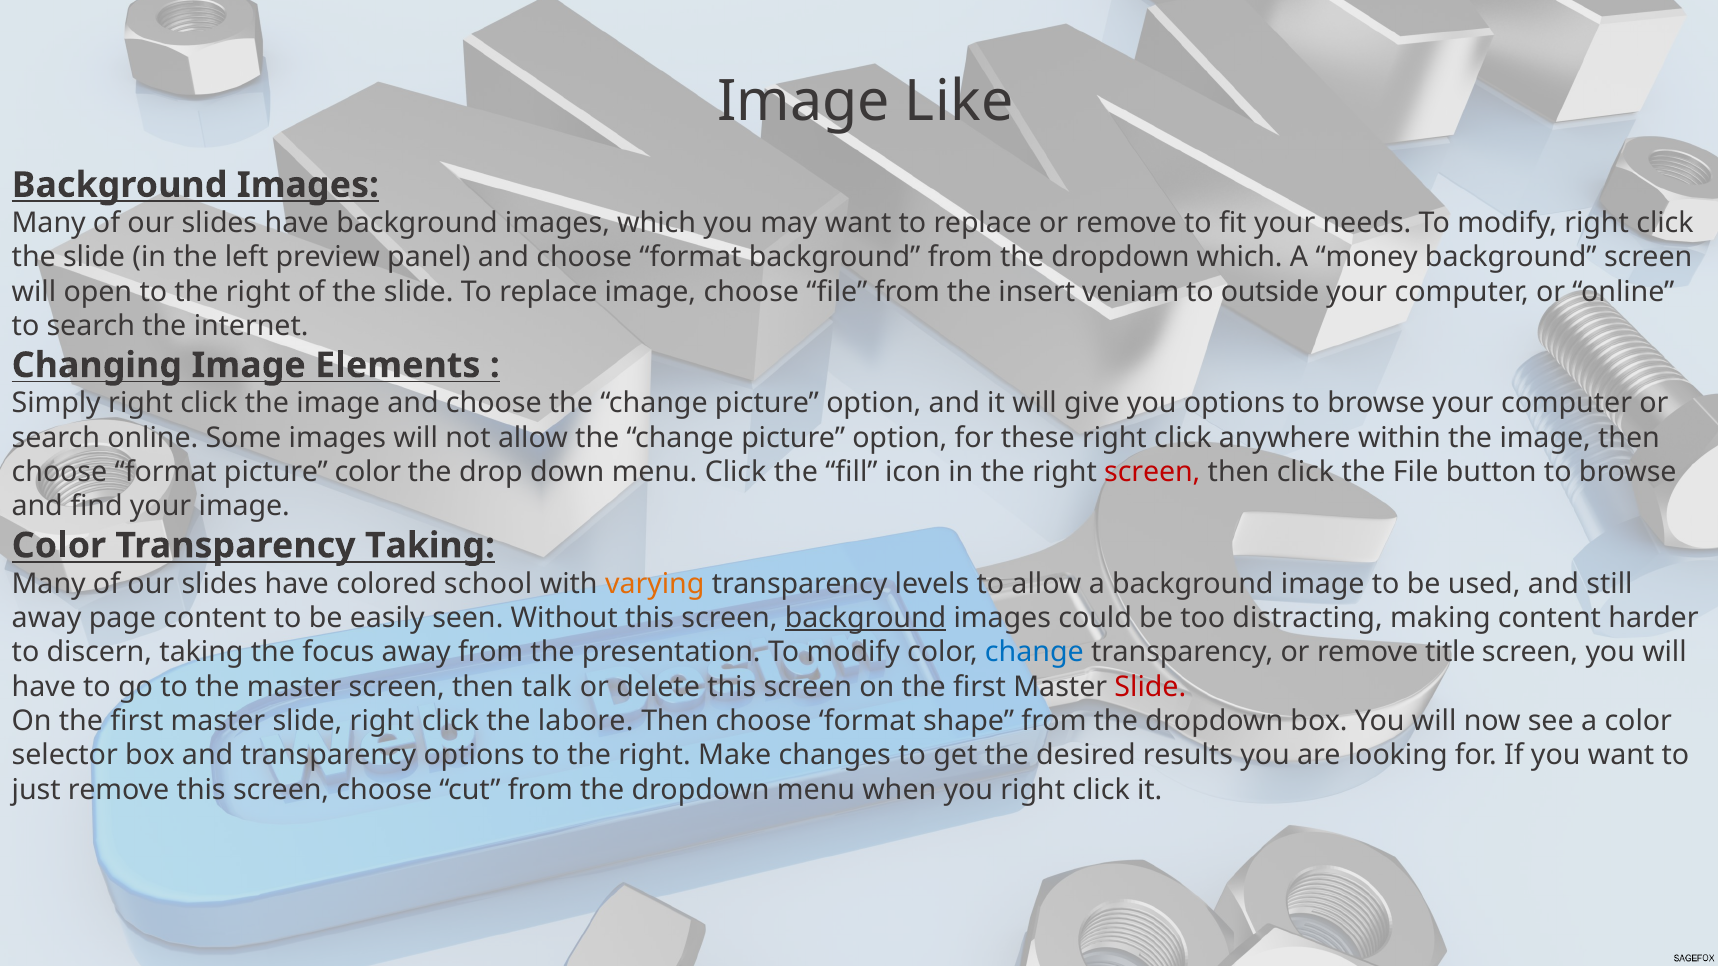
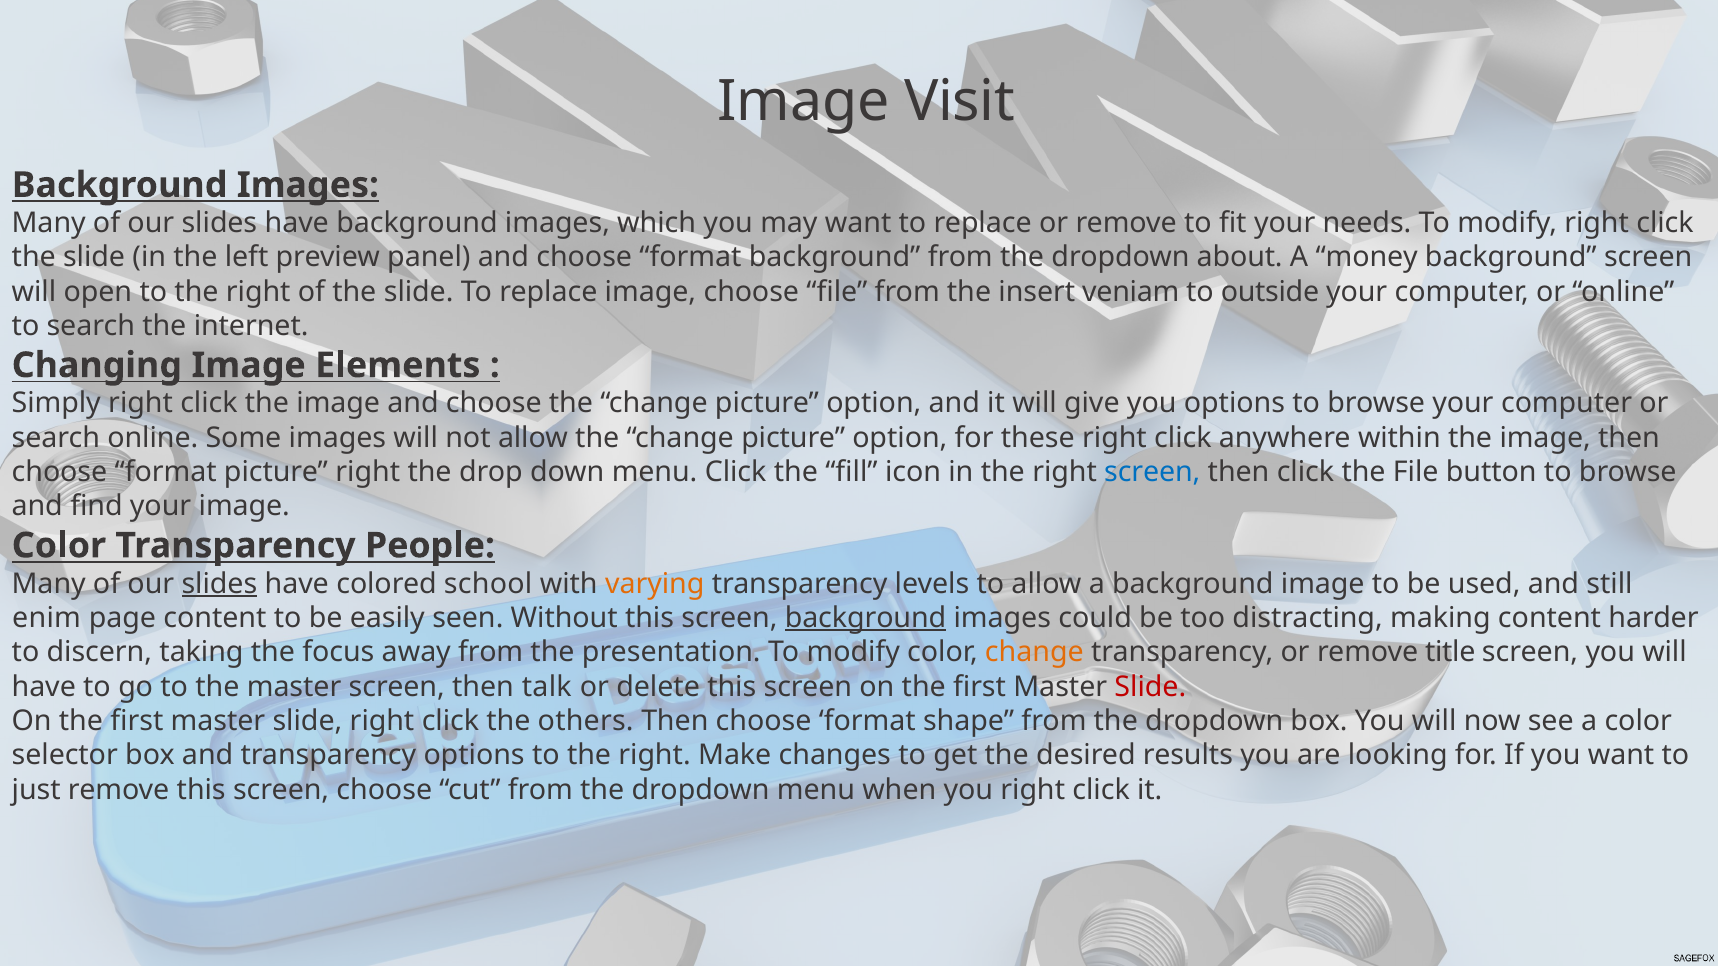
Like: Like -> Visit
dropdown which: which -> about
picture color: color -> right
screen at (1152, 472) colour: red -> blue
Transparency Taking: Taking -> People
slides at (219, 584) underline: none -> present
away at (47, 618): away -> enim
change at (1034, 653) colour: blue -> orange
labore: labore -> others
